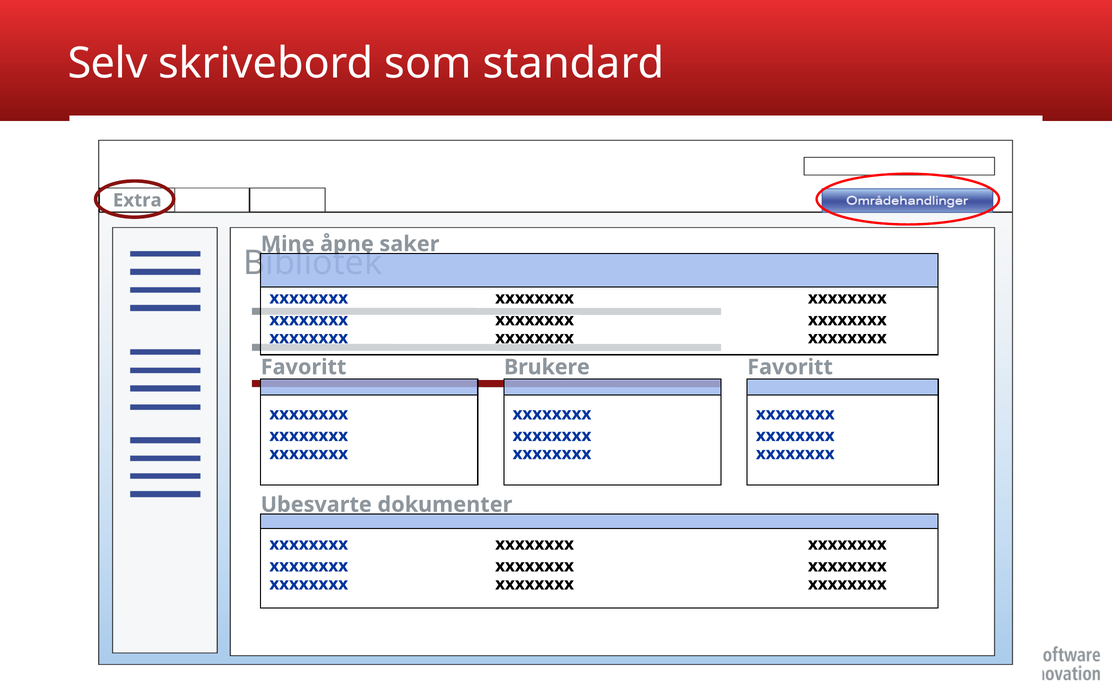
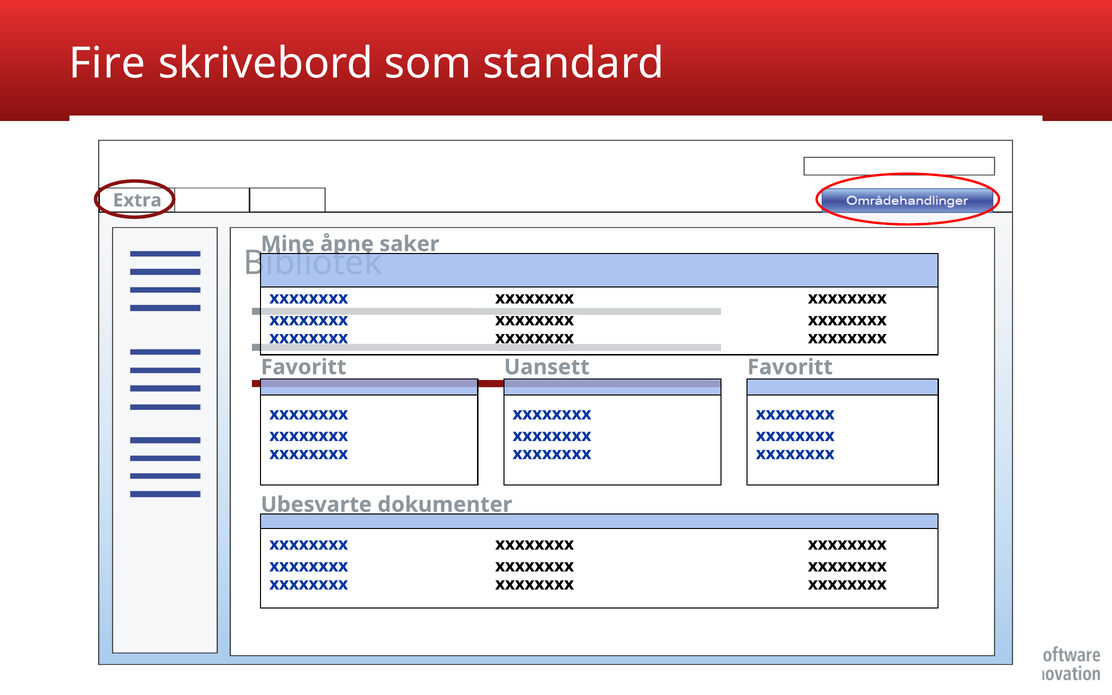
Selv: Selv -> Fire
Brukere: Brukere -> Uansett
